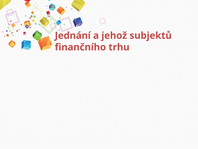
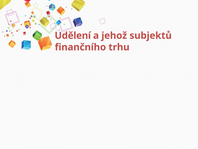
Jednání: Jednání -> Udělení
